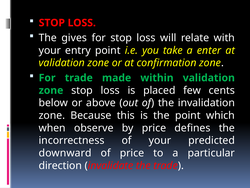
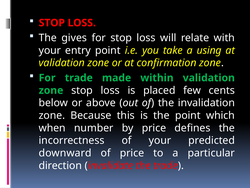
enter: enter -> using
observe: observe -> number
